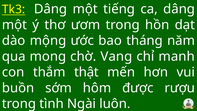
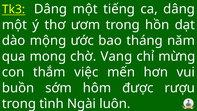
manh: manh -> mừng
thật: thật -> việc
